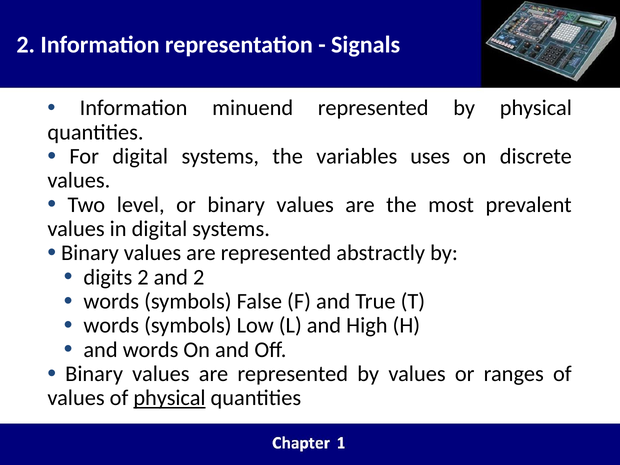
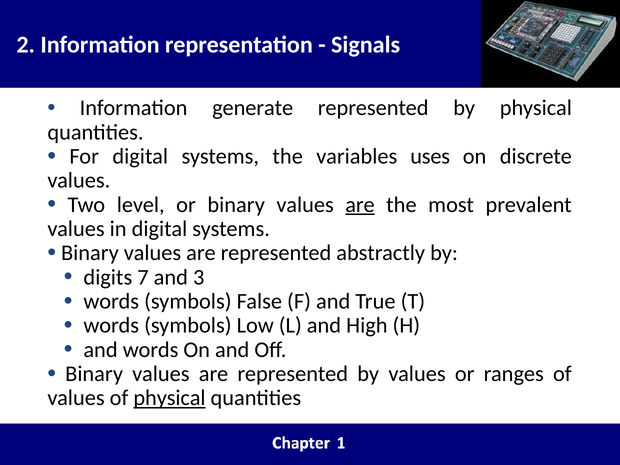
minuend: minuend -> generate
are at (360, 205) underline: none -> present
digits 2: 2 -> 7
and 2: 2 -> 3
